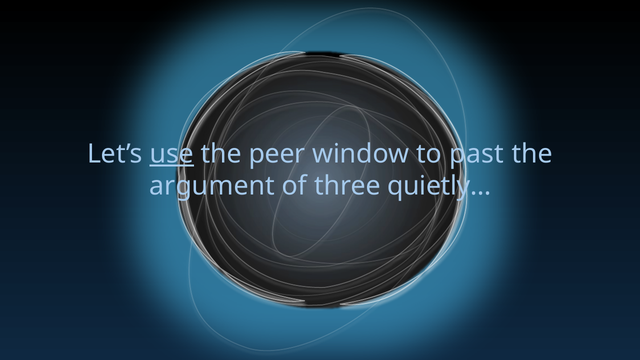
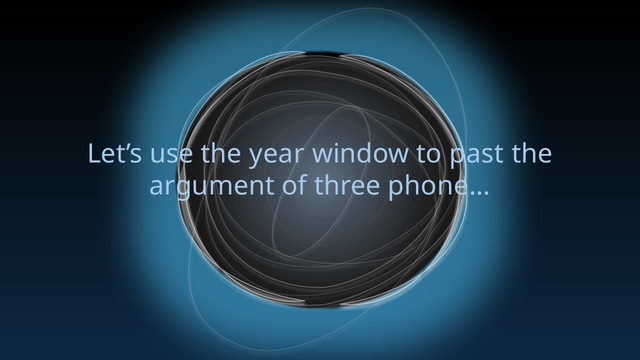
use underline: present -> none
peer: peer -> year
quietly…: quietly… -> phone…
